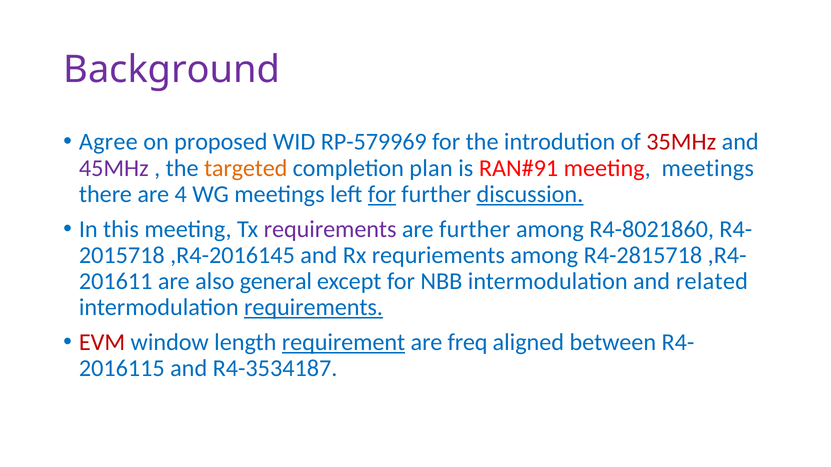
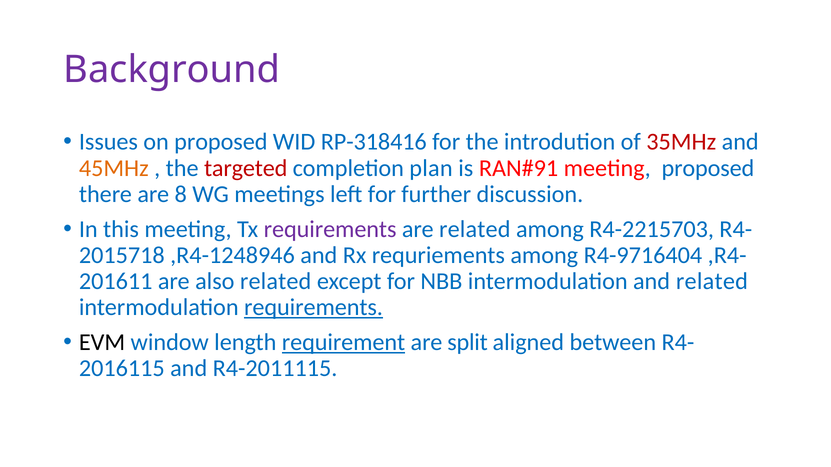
Agree: Agree -> Issues
RP-579969: RP-579969 -> RP-318416
45MHz colour: purple -> orange
targeted colour: orange -> red
meeting meetings: meetings -> proposed
4: 4 -> 8
for at (382, 194) underline: present -> none
discussion underline: present -> none
are further: further -> related
R4-8021860: R4-8021860 -> R4-2215703
,R4-2016145: ,R4-2016145 -> ,R4-1248946
R4-2815718: R4-2815718 -> R4-9716404
also general: general -> related
EVM colour: red -> black
freq: freq -> split
R4-3534187: R4-3534187 -> R4-2011115
